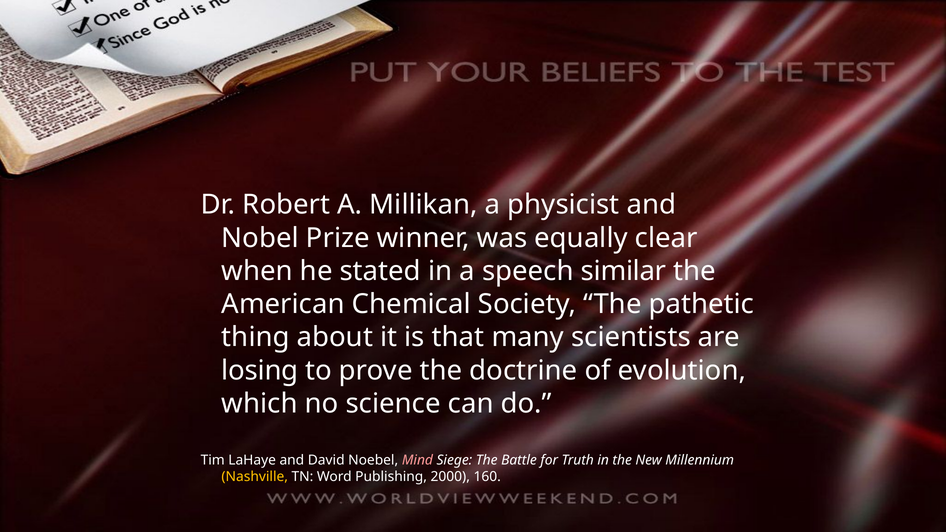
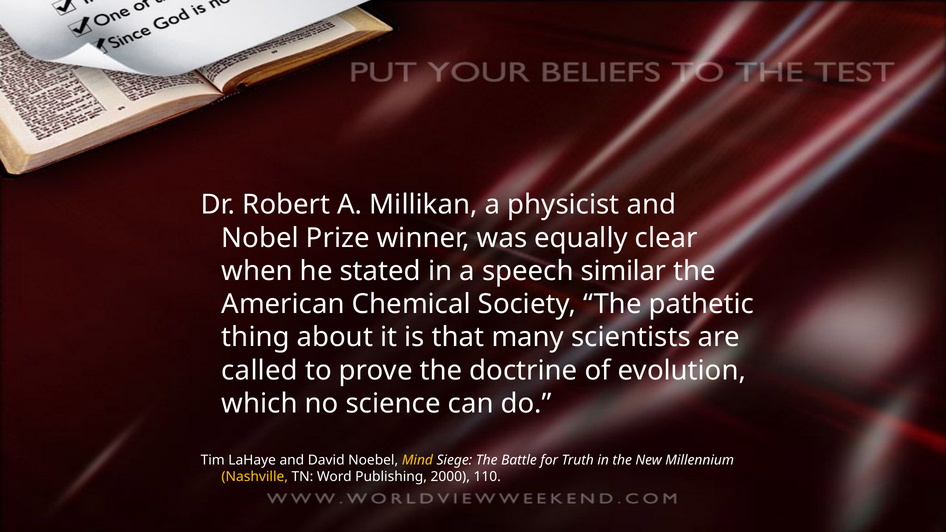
losing: losing -> called
Mind colour: pink -> yellow
160: 160 -> 110
